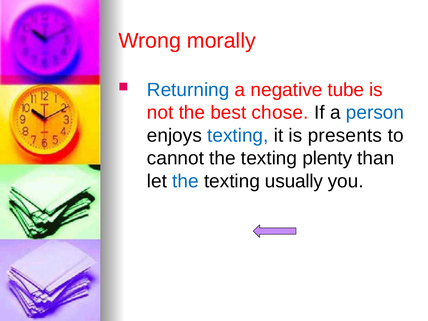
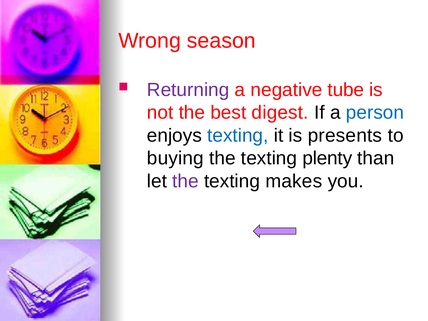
morally: morally -> season
Returning colour: blue -> purple
chose: chose -> digest
cannot: cannot -> buying
the at (186, 181) colour: blue -> purple
usually: usually -> makes
